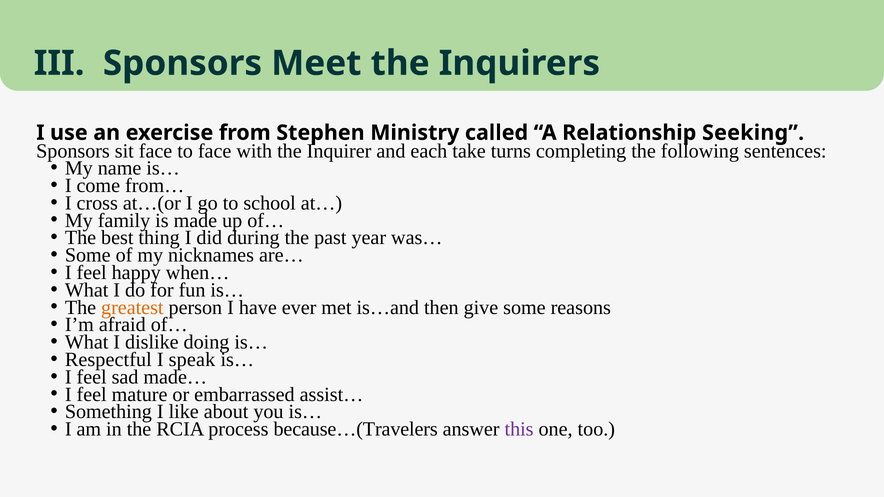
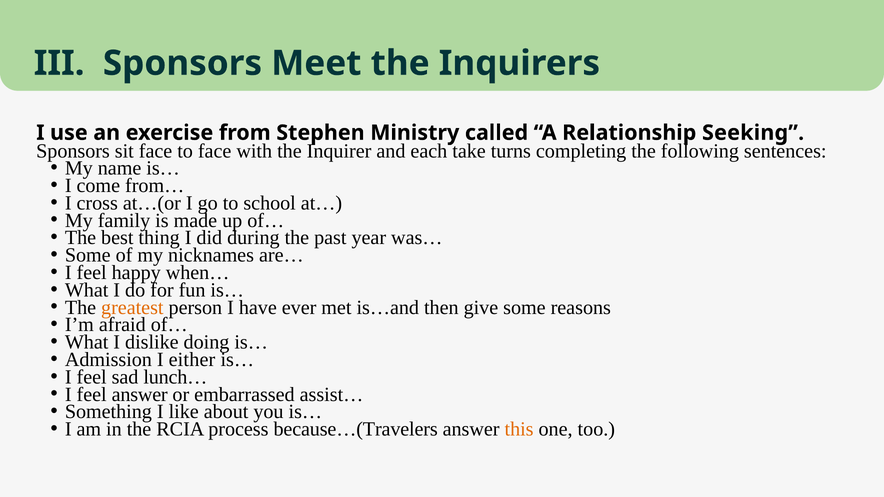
Respectful: Respectful -> Admission
speak: speak -> either
made…: made… -> lunch…
feel mature: mature -> answer
this colour: purple -> orange
